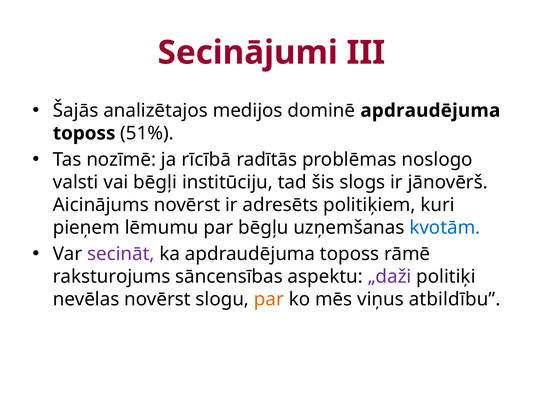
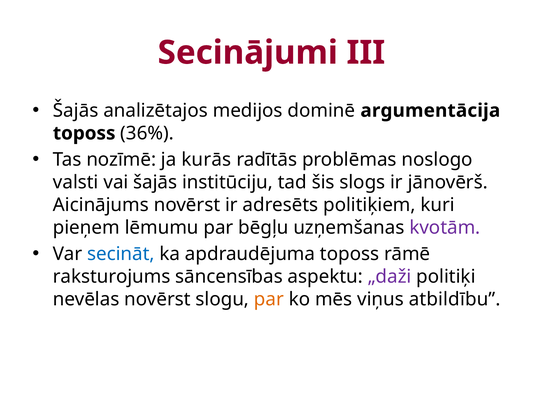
dominē apdraudējuma: apdraudējuma -> argumentācija
51%: 51% -> 36%
rīcībā: rīcībā -> kurās
vai bēgļi: bēgļi -> šajās
kvotām colour: blue -> purple
secināt colour: purple -> blue
